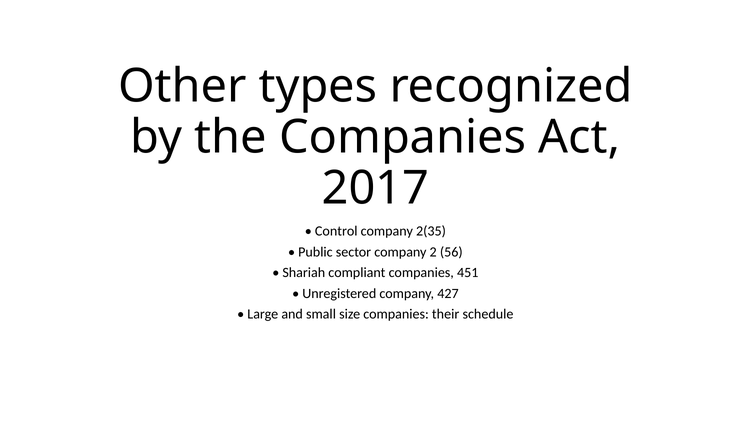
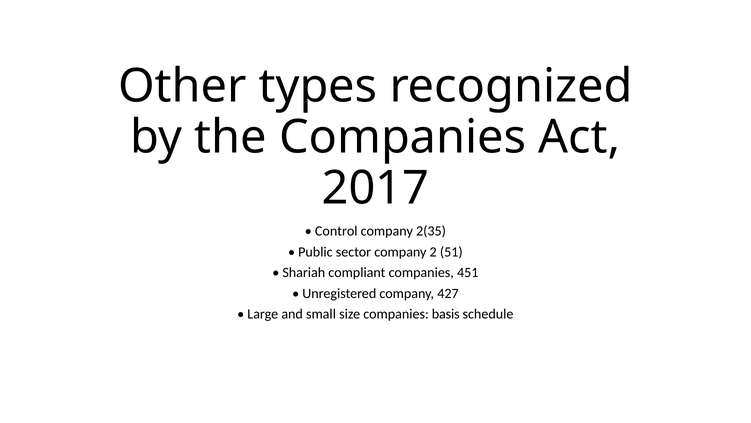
56: 56 -> 51
their: their -> basis
